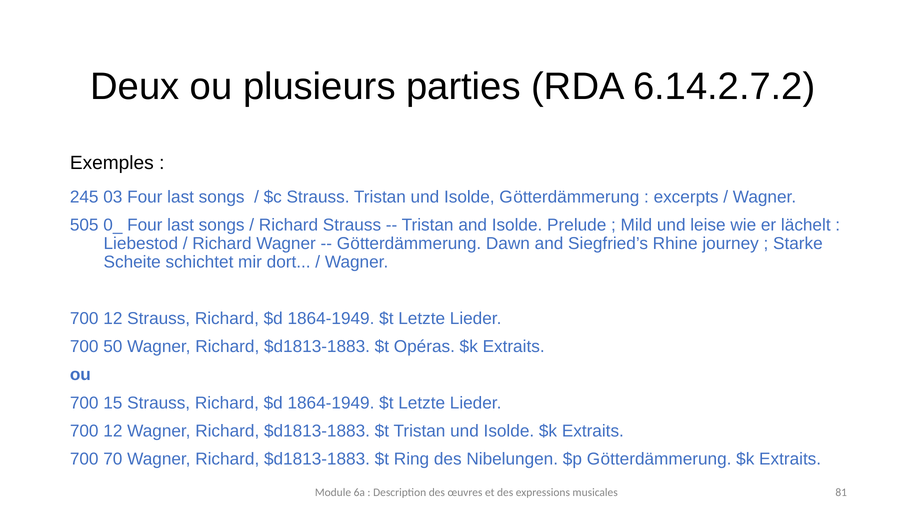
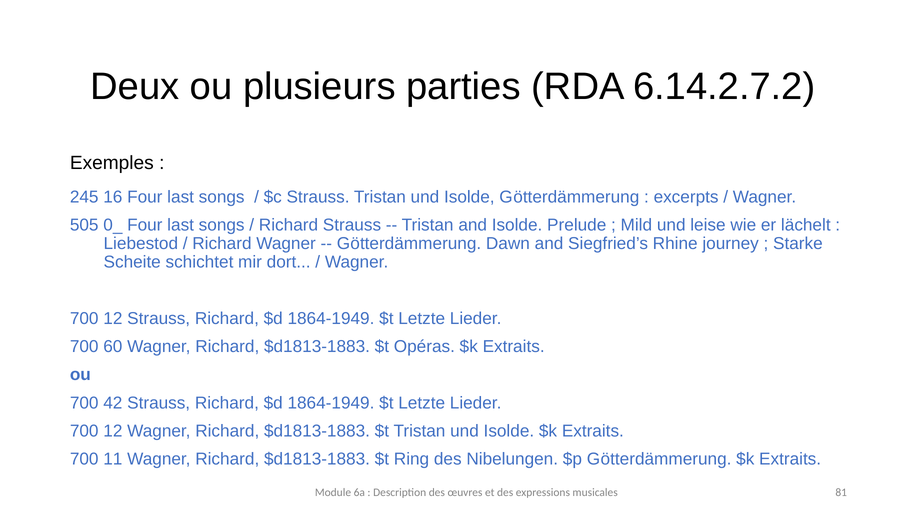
03: 03 -> 16
50: 50 -> 60
15: 15 -> 42
70: 70 -> 11
